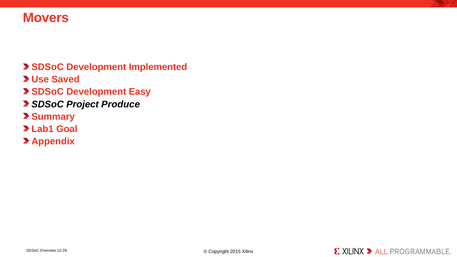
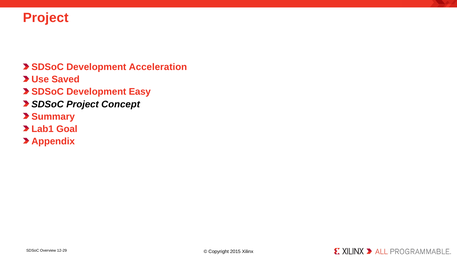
Movers at (46, 18): Movers -> Project
Implemented: Implemented -> Acceleration
Produce: Produce -> Concept
